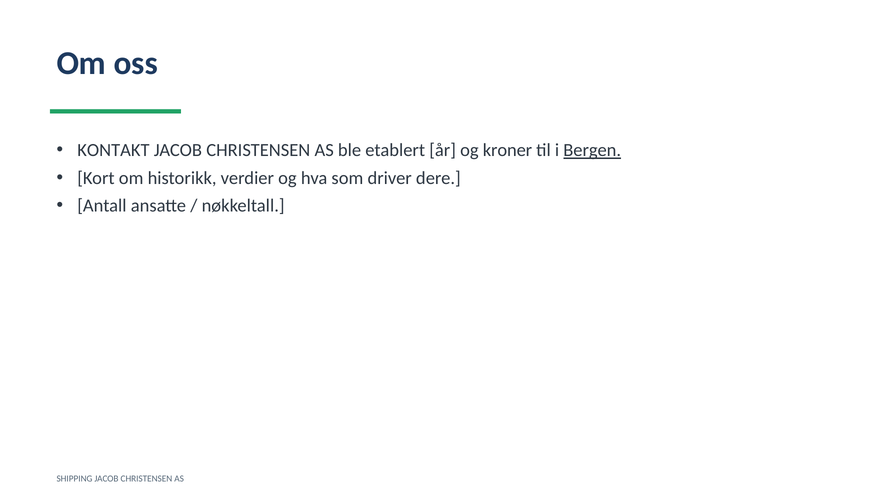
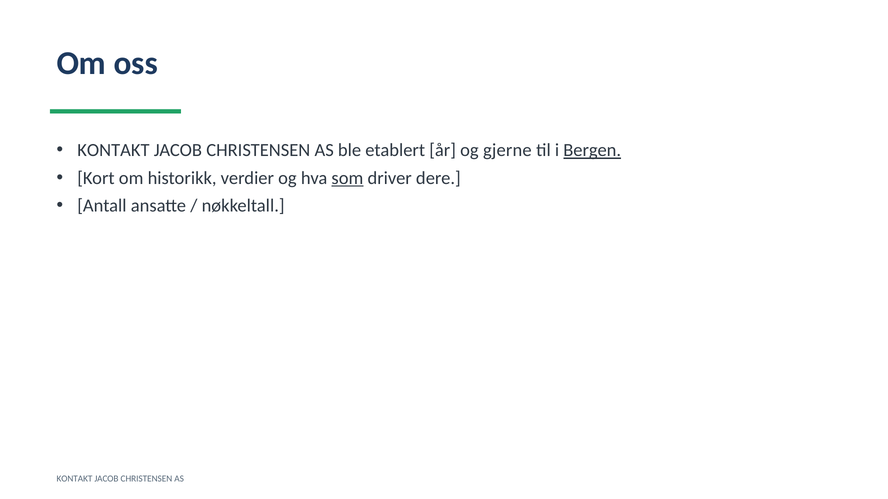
kroner: kroner -> gjerne
som underline: none -> present
SHIPPING at (74, 479): SHIPPING -> KONTAKT
